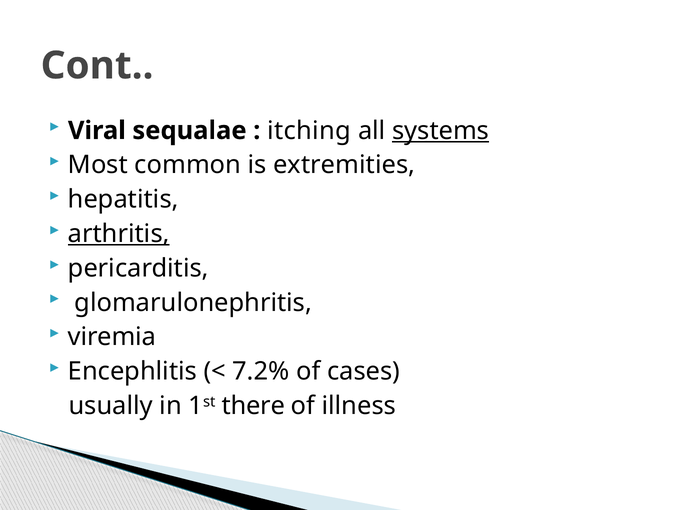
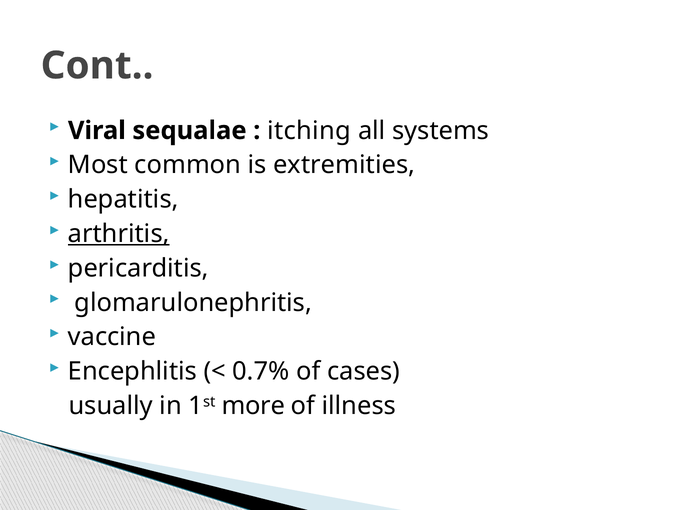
systems underline: present -> none
viremia: viremia -> vaccine
7.2%: 7.2% -> 0.7%
there: there -> more
